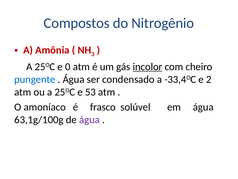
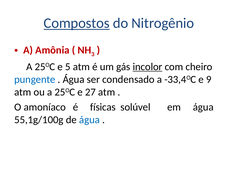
Compostos underline: none -> present
0: 0 -> 5
2: 2 -> 9
53: 53 -> 27
frasco: frasco -> físicas
63,1g/100g: 63,1g/100g -> 55,1g/100g
água at (89, 119) colour: purple -> blue
